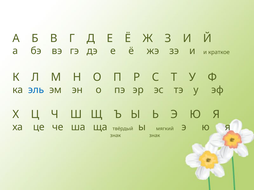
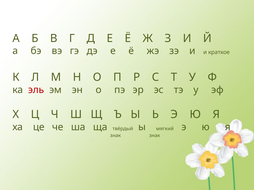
эль colour: blue -> red
